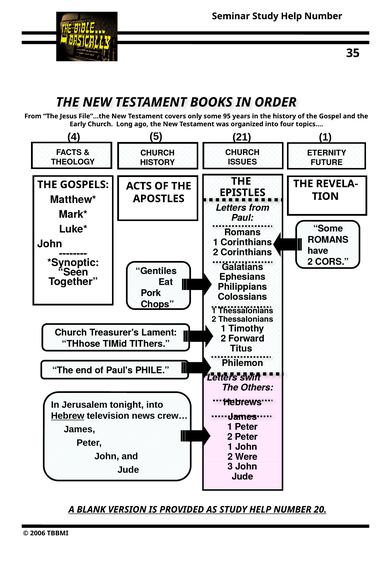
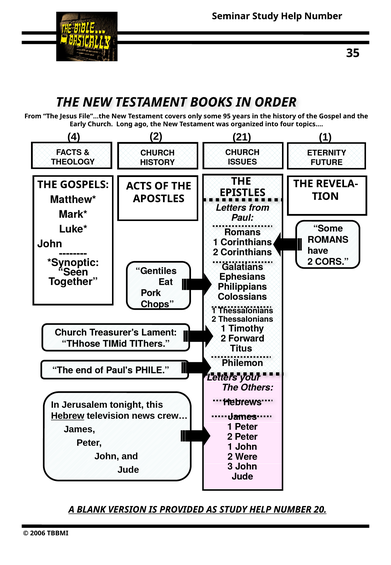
4 5: 5 -> 2
swift: swift -> your
tonight into: into -> this
